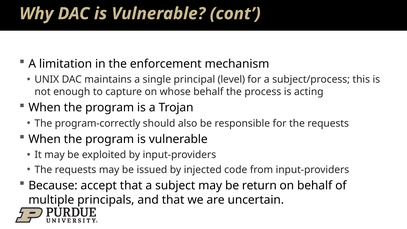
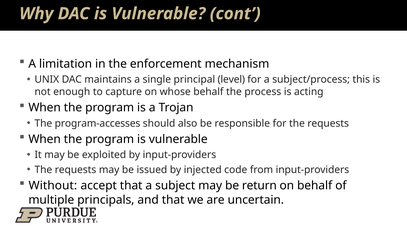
program-correctly: program-correctly -> program-accesses
Because: Because -> Without
